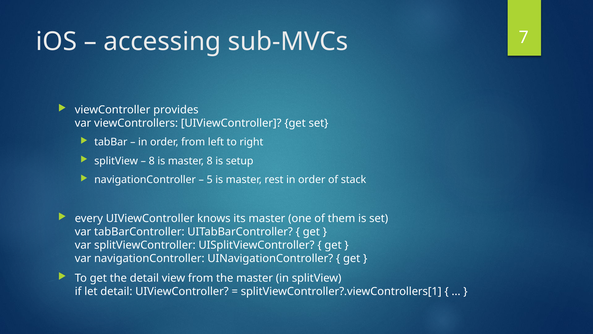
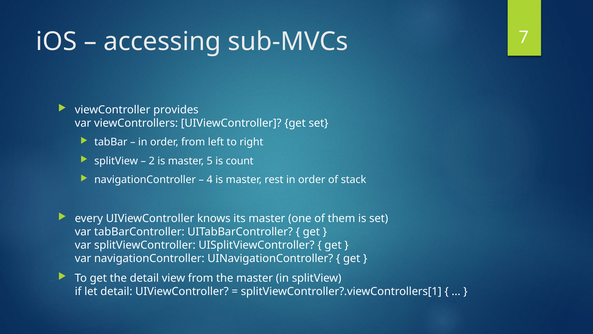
8 at (152, 161): 8 -> 2
master 8: 8 -> 5
setup: setup -> count
5: 5 -> 4
